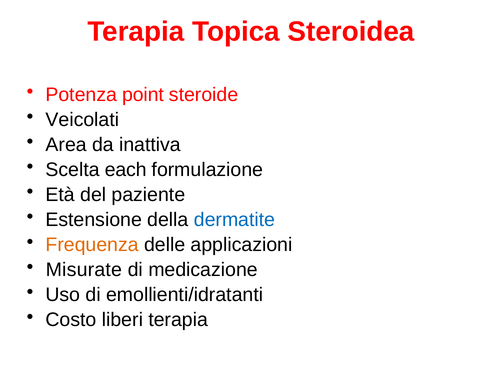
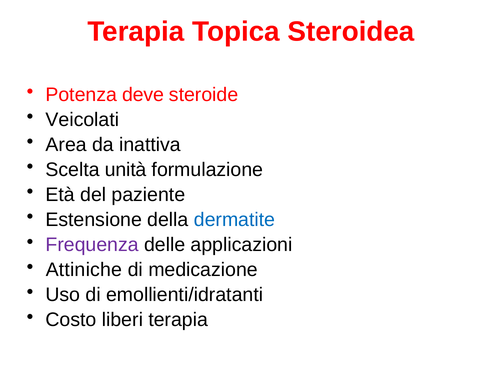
point: point -> deve
each: each -> unità
Frequenza colour: orange -> purple
Misurate: Misurate -> Attiniche
